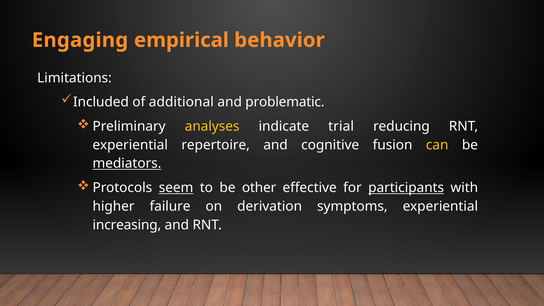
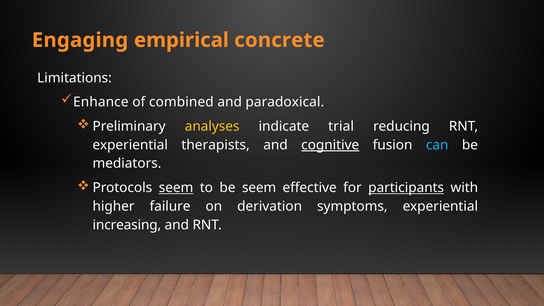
behavior: behavior -> concrete
Included: Included -> Enhance
additional: additional -> combined
problematic: problematic -> paradoxical
repertoire: repertoire -> therapists
cognitive underline: none -> present
can colour: yellow -> light blue
mediators underline: present -> none
be other: other -> seem
